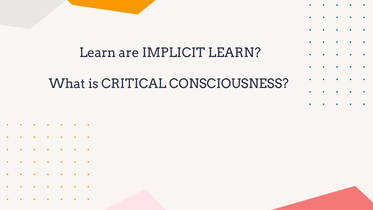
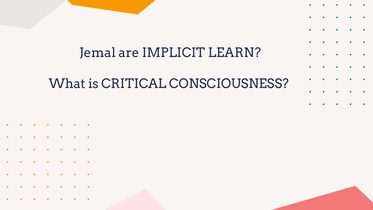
Learn at (98, 53): Learn -> Jemal
